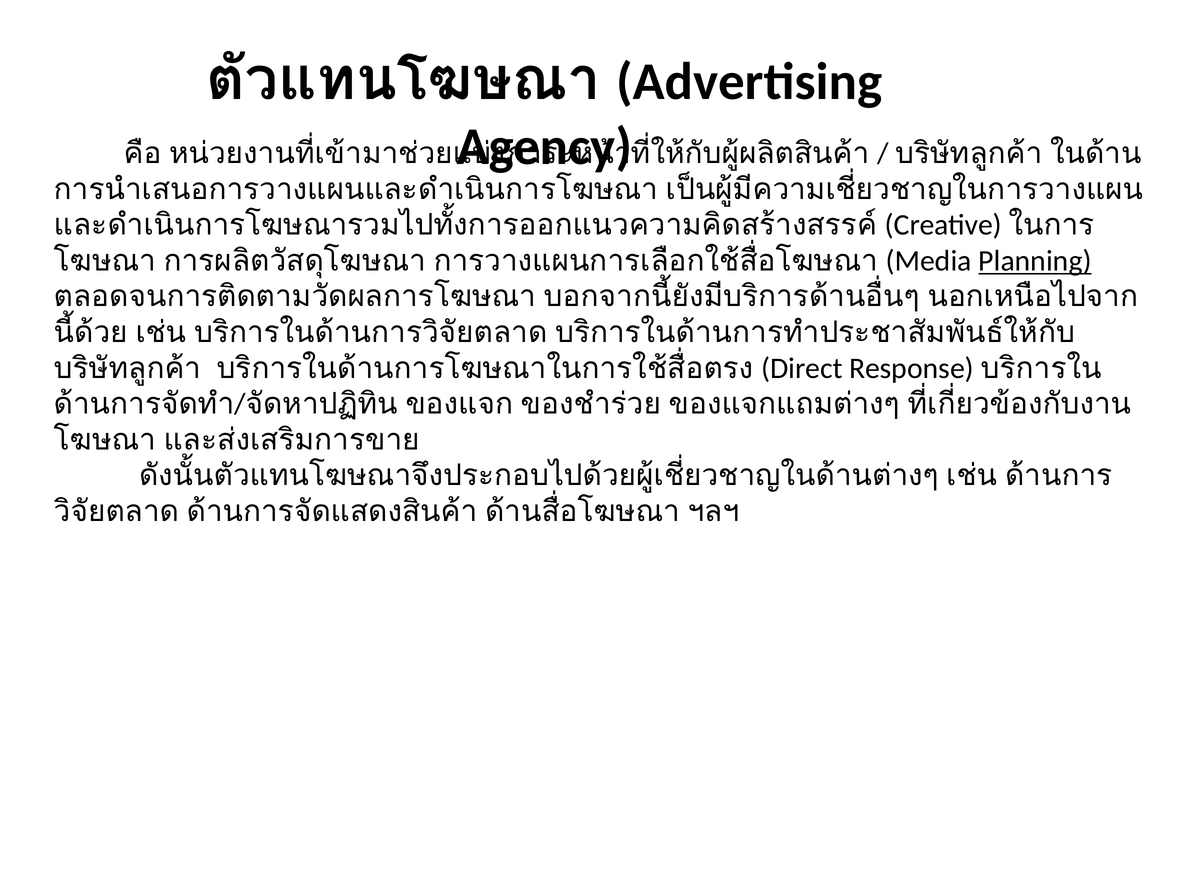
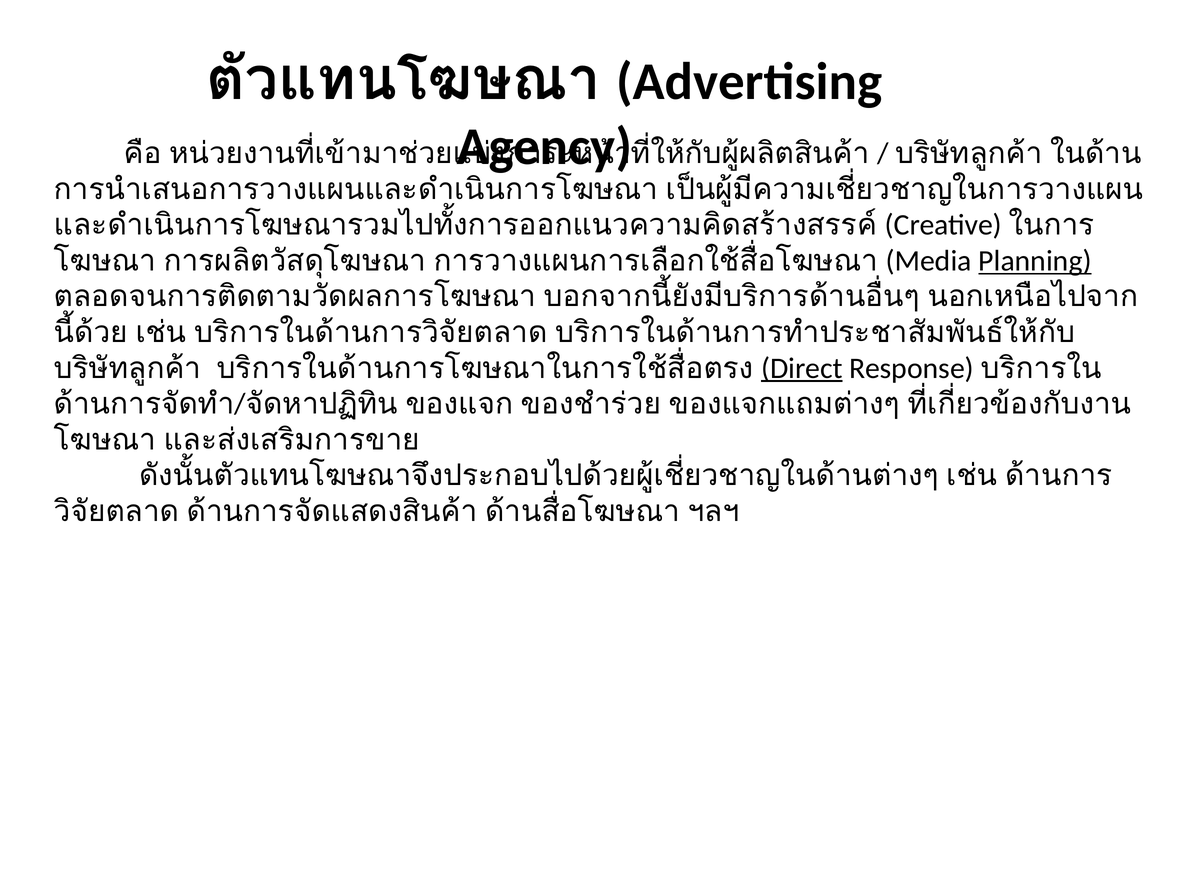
Direct underline: none -> present
